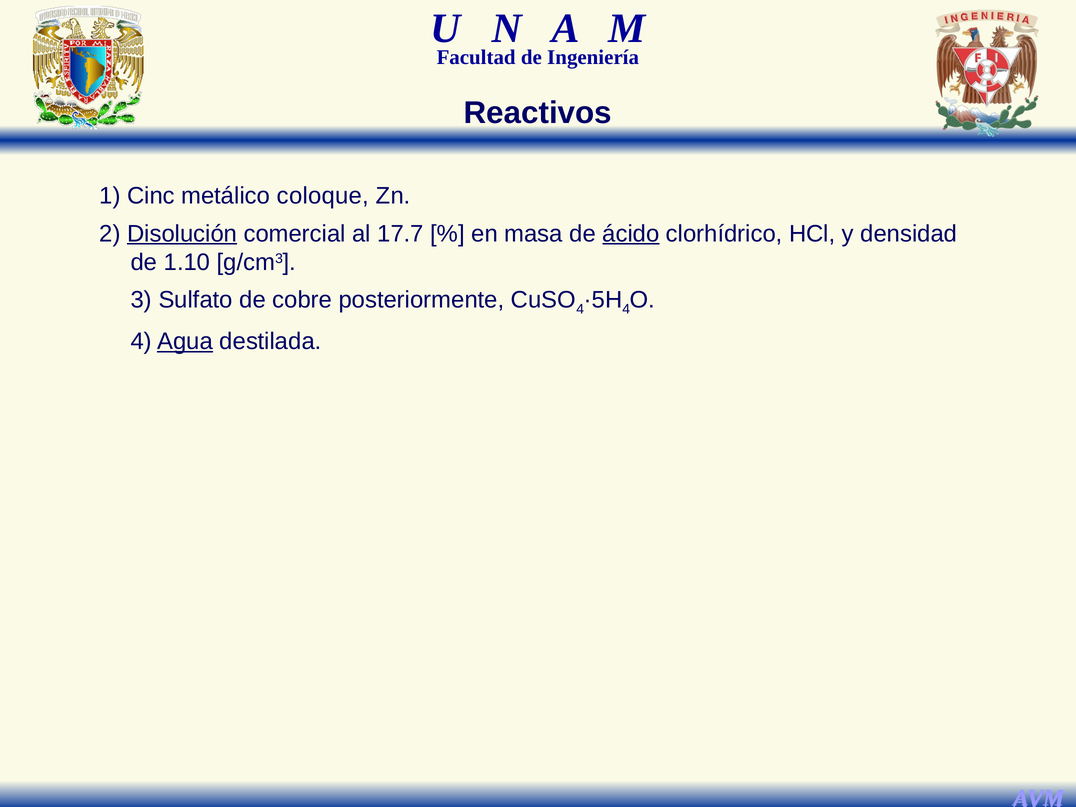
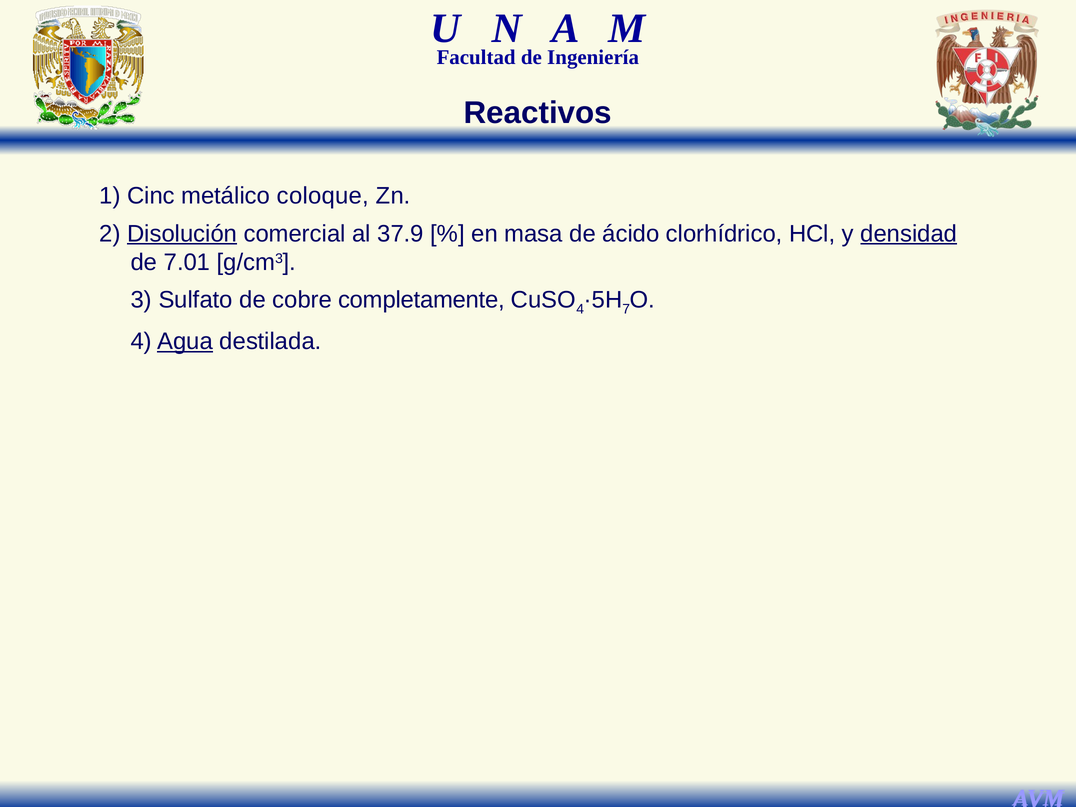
17.7: 17.7 -> 37.9
ácido underline: present -> none
densidad underline: none -> present
1.10: 1.10 -> 7.01
posteriormente: posteriormente -> completamente
4 at (626, 309): 4 -> 7
